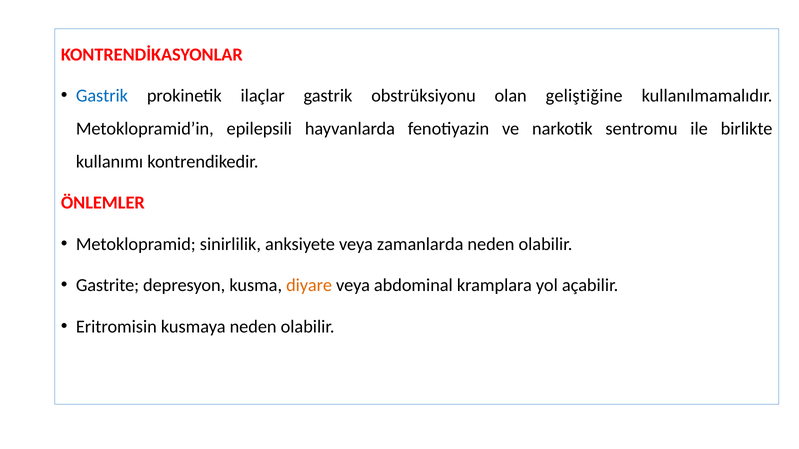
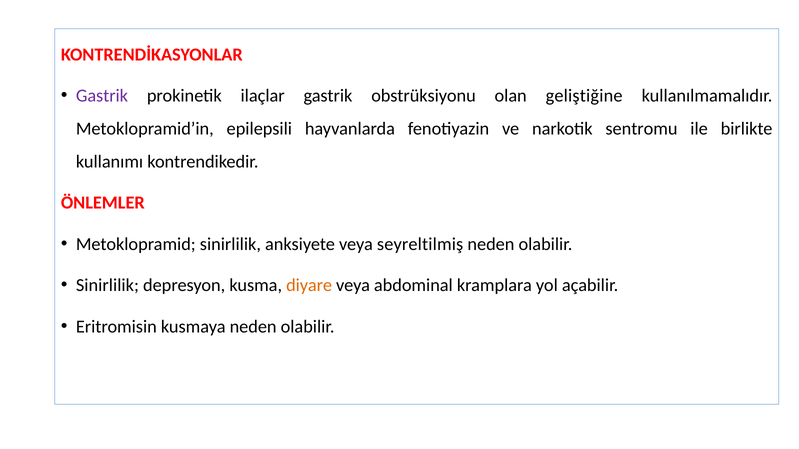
Gastrik at (102, 96) colour: blue -> purple
zamanlarda: zamanlarda -> seyreltilmiş
Gastrite at (107, 286): Gastrite -> Sinirlilik
